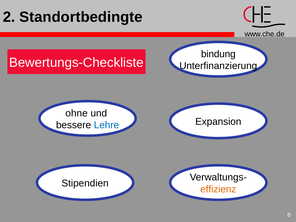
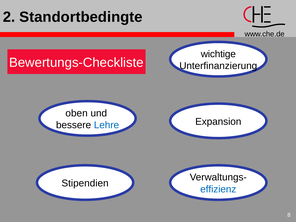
bindung: bindung -> wichtige
ohne: ohne -> oben
effizienz colour: orange -> blue
